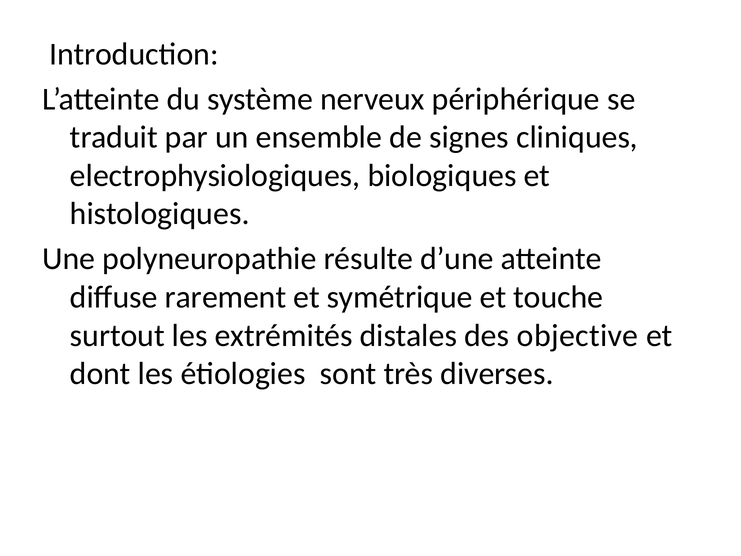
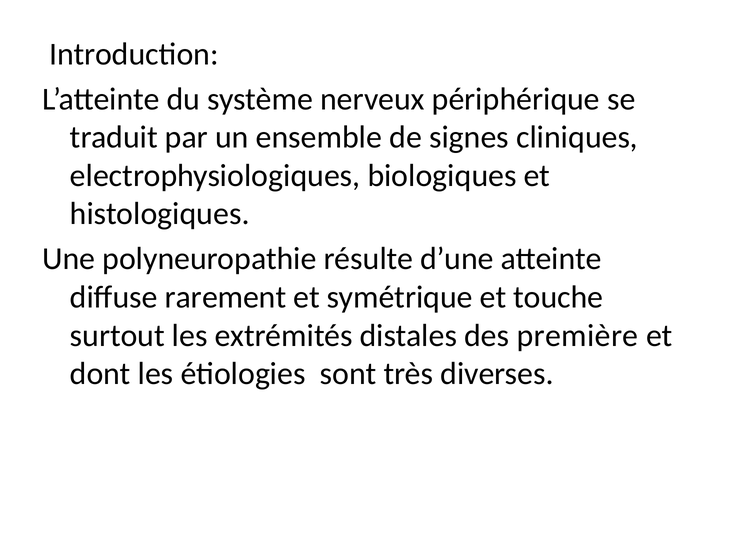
objective: objective -> première
